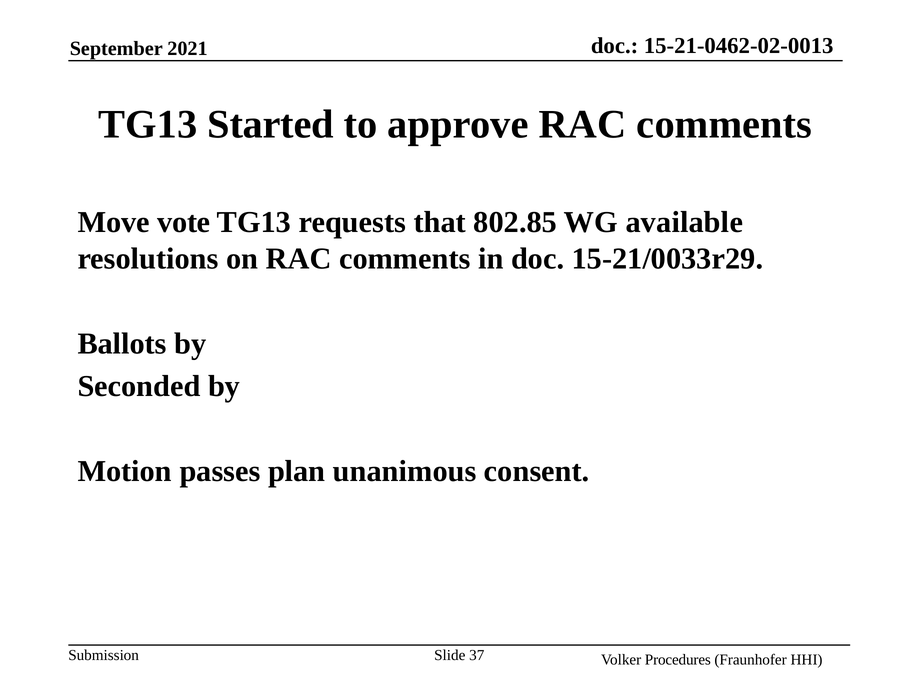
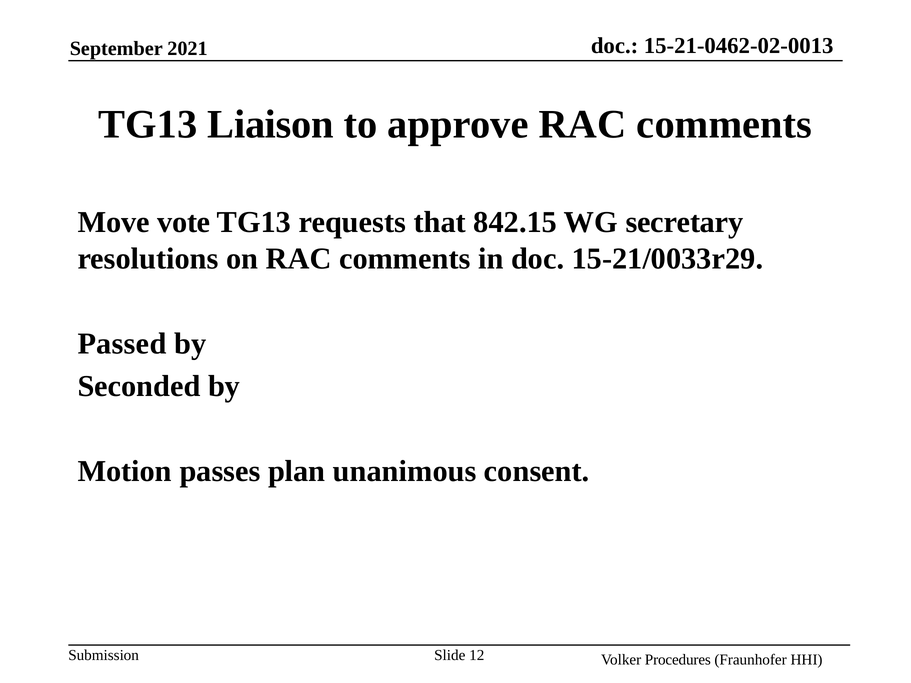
Started: Started -> Liaison
802.85: 802.85 -> 842.15
available: available -> secretary
Ballots: Ballots -> Passed
37: 37 -> 12
